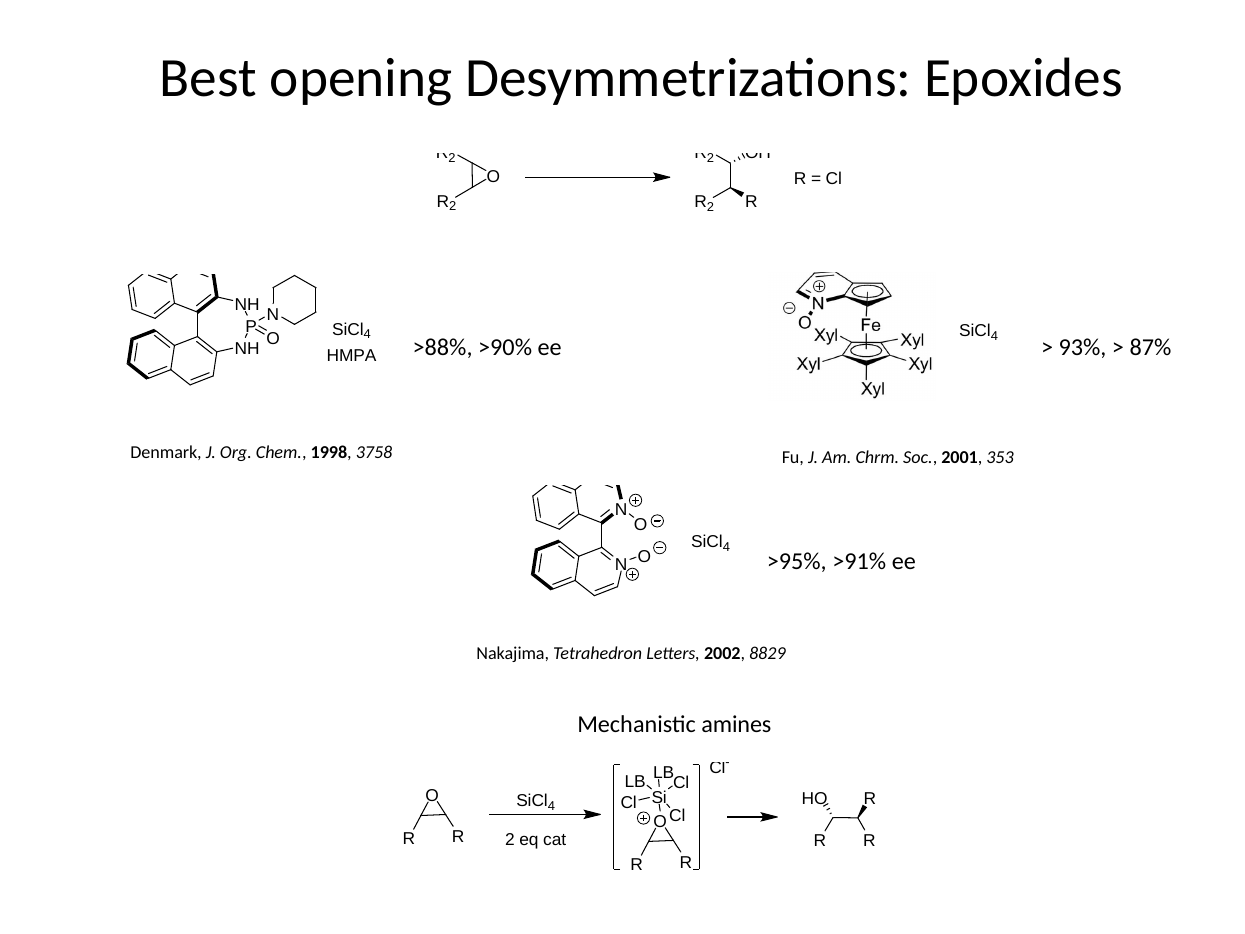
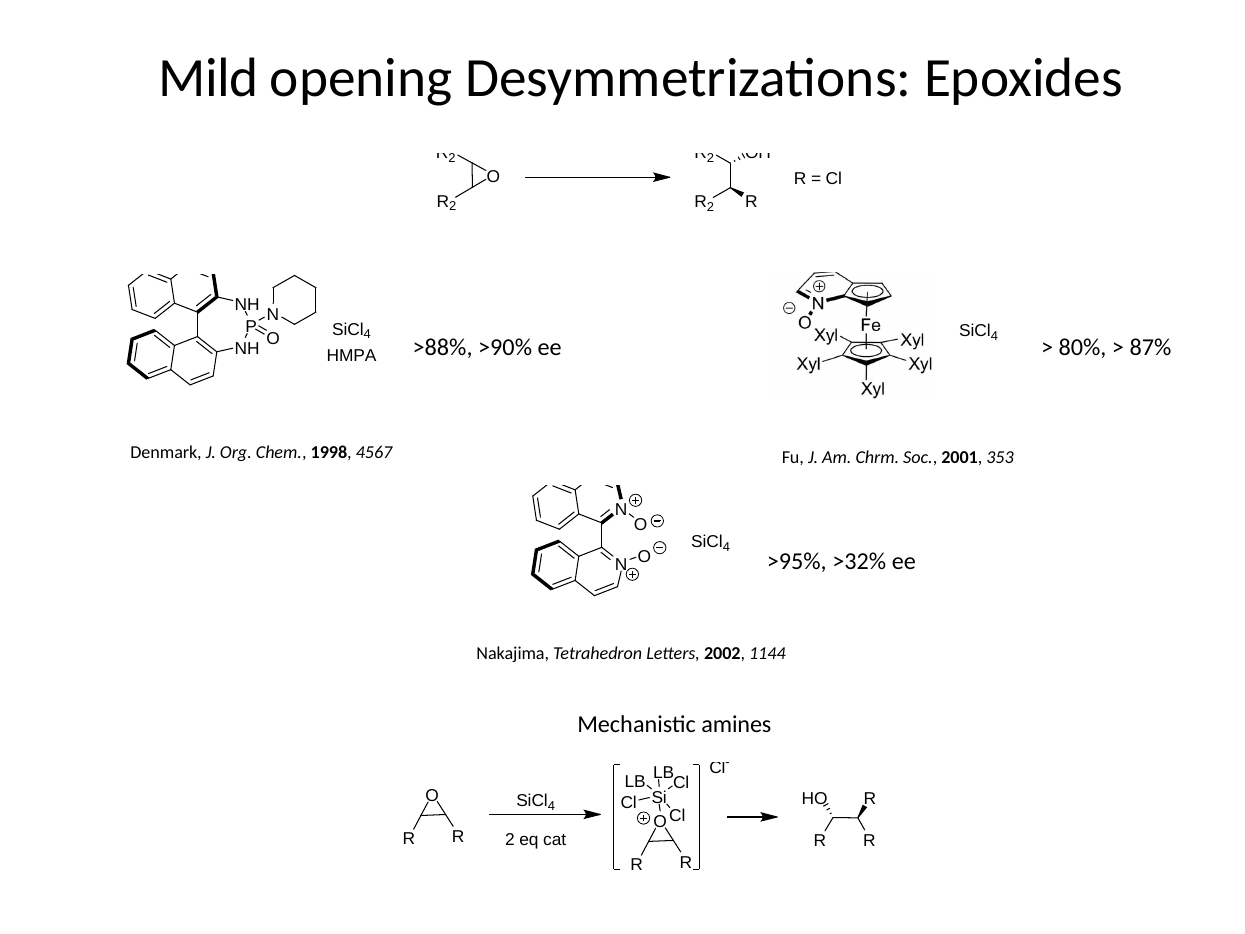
Best: Best -> Mild
93%: 93% -> 80%
3758: 3758 -> 4567
>91%: >91% -> >32%
8829: 8829 -> 1144
